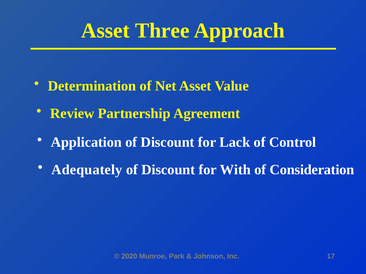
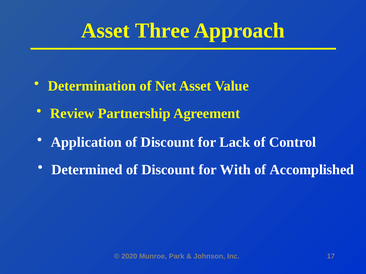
Adequately: Adequately -> Determined
Consideration: Consideration -> Accomplished
